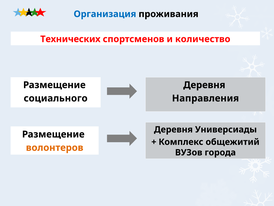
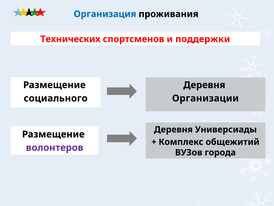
количество: количество -> поддержки
Направления: Направления -> Организации
волонтеров colour: orange -> purple
